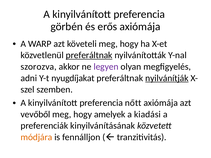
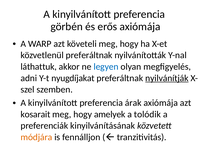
preferáltnak at (89, 55) underline: present -> none
szorozva: szorozva -> láthattuk
legyen colour: purple -> blue
nőtt: nőtt -> árak
vevőből: vevőből -> kosarait
kiadási: kiadási -> tolódik
